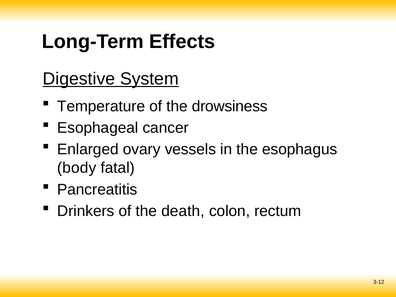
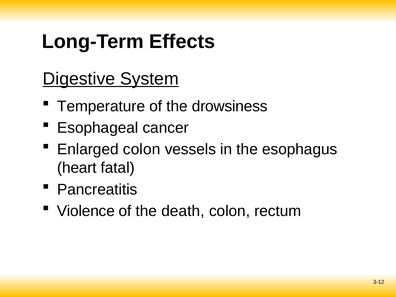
Enlarged ovary: ovary -> colon
body: body -> heart
Drinkers: Drinkers -> Violence
